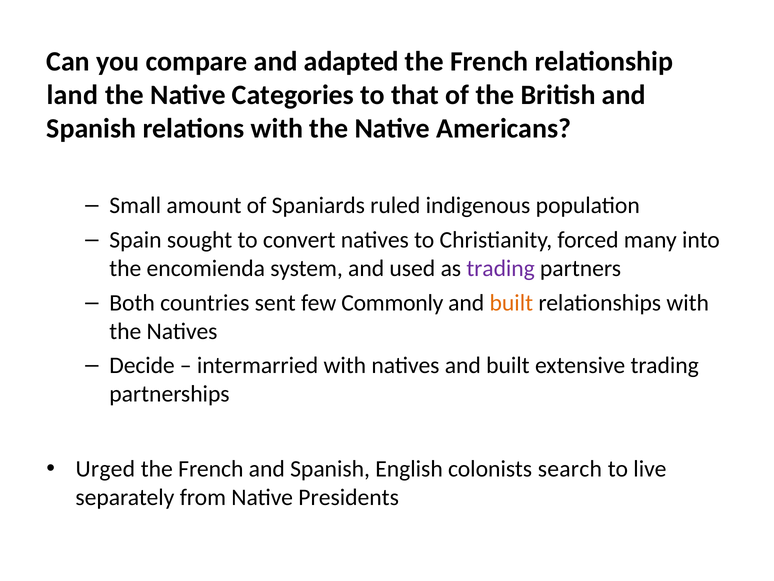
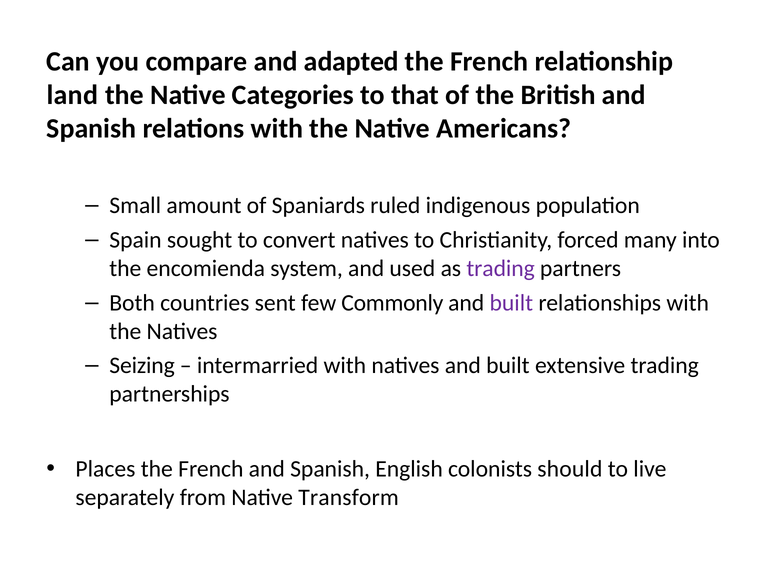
built at (511, 303) colour: orange -> purple
Decide: Decide -> Seizing
Urged: Urged -> Places
search: search -> should
Presidents: Presidents -> Transform
